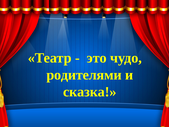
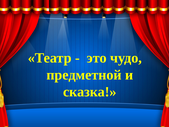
родителями: родителями -> предметной
